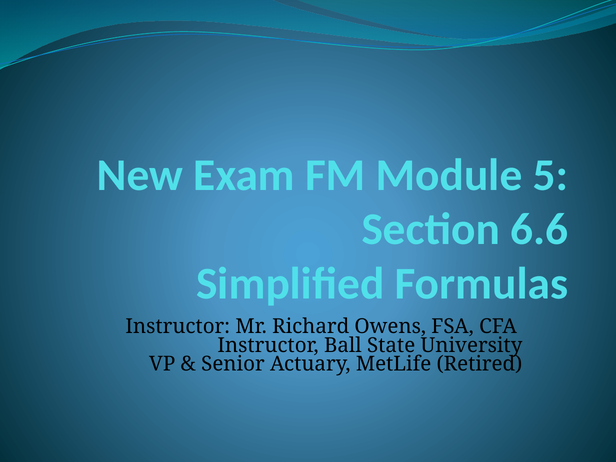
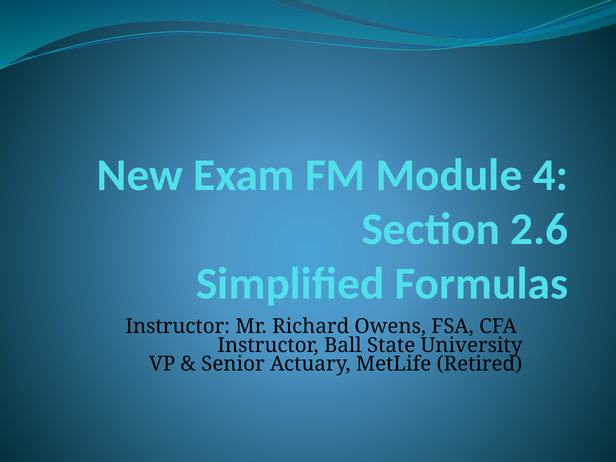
5: 5 -> 4
6.6: 6.6 -> 2.6
